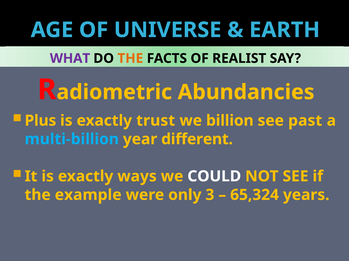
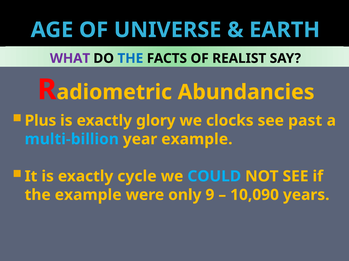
THE at (130, 59) colour: orange -> blue
trust: trust -> glory
billion: billion -> clocks
year different: different -> example
ways: ways -> cycle
COULD colour: white -> light blue
3: 3 -> 9
65,324: 65,324 -> 10,090
